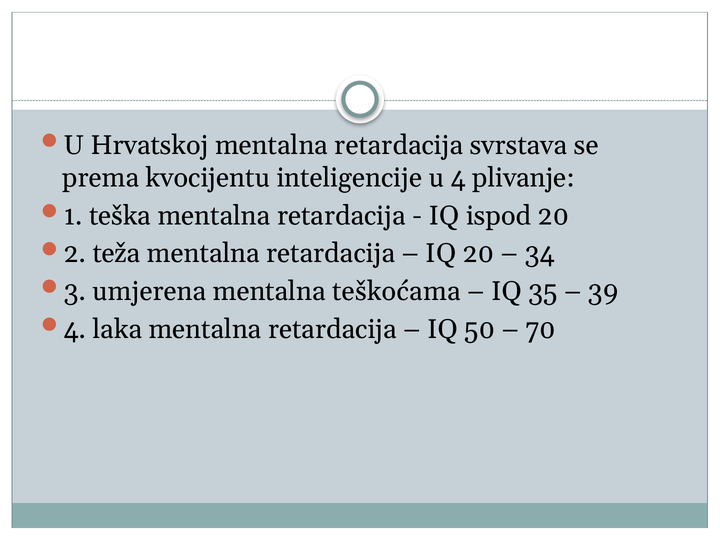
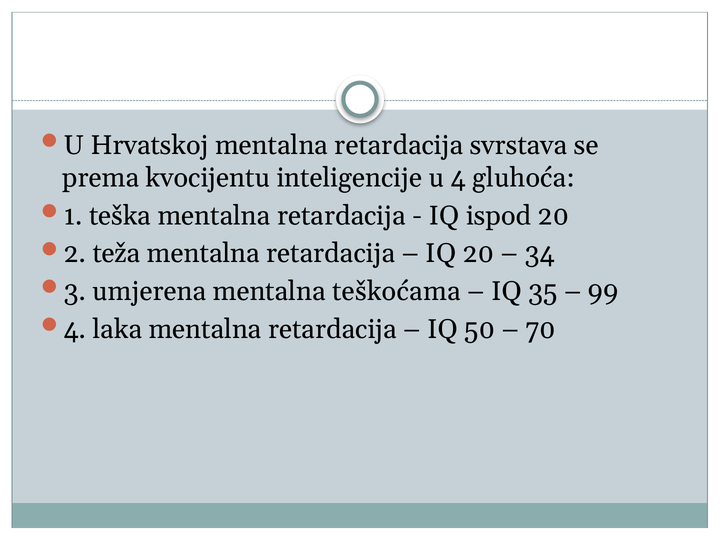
plivanje: plivanje -> gluhoća
39: 39 -> 99
